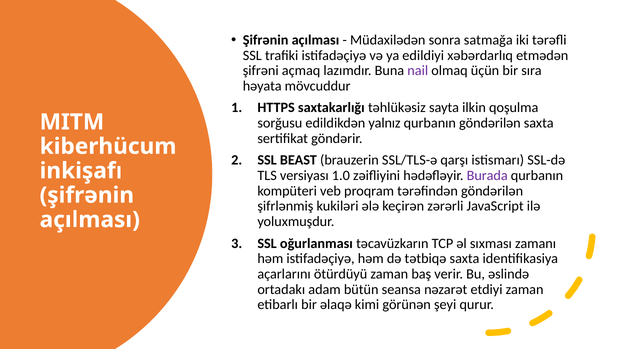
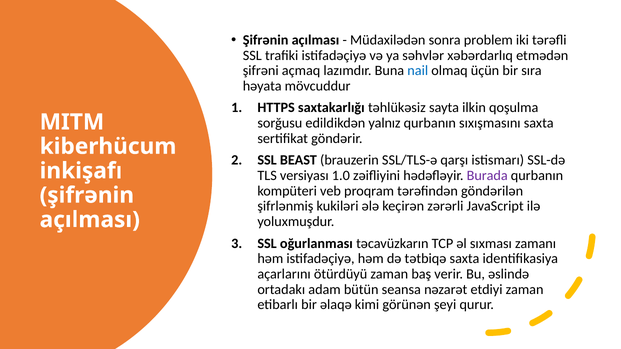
satmağa: satmağa -> problem
edildiyi: edildiyi -> səhvlər
nail colour: purple -> blue
qurbanın göndərilən: göndərilən -> sıxışmasını
